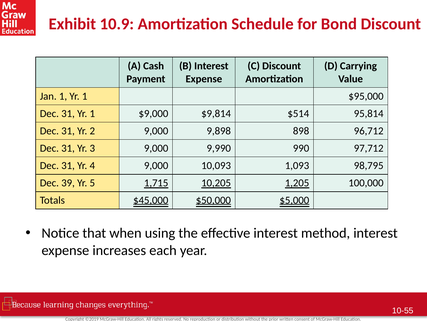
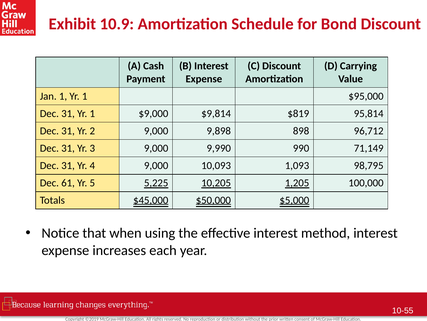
$514: $514 -> $819
97,712: 97,712 -> 71,149
39: 39 -> 61
1,715: 1,715 -> 5,225
